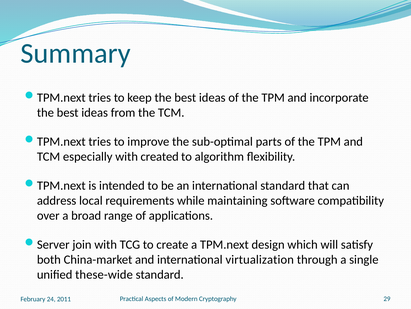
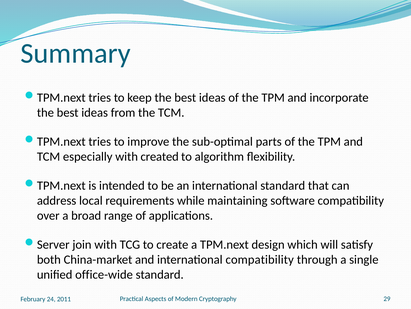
international virtualization: virtualization -> compatibility
these-wide: these-wide -> office-wide
